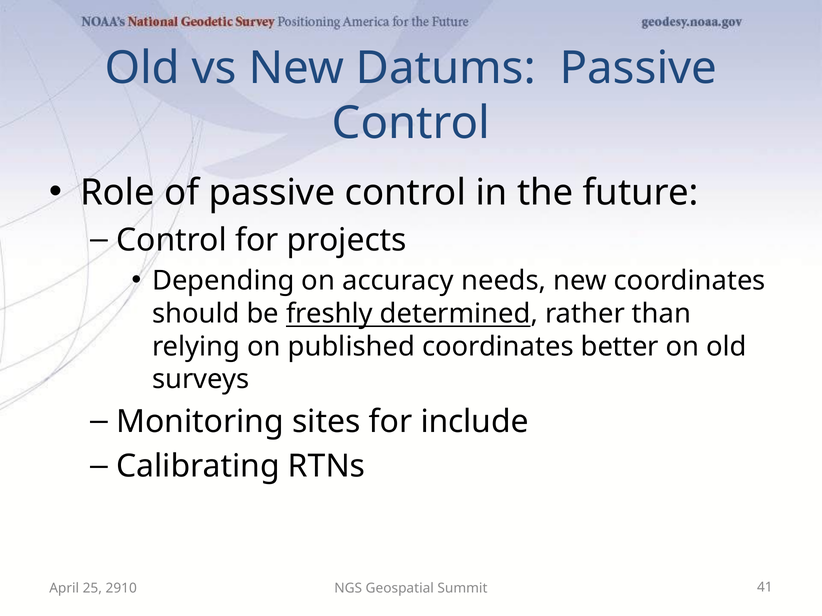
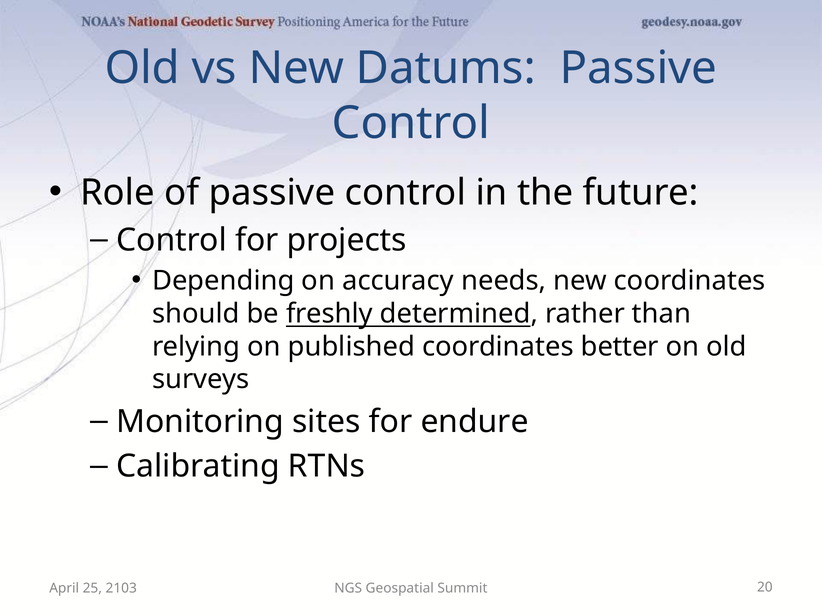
include: include -> endure
2910: 2910 -> 2103
41: 41 -> 20
